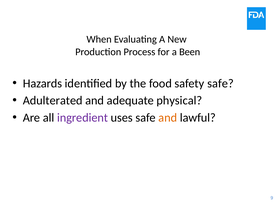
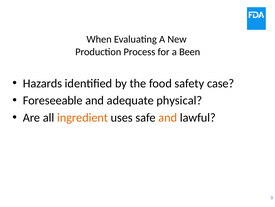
safety safe: safe -> case
Adulterated: Adulterated -> Foreseeable
ingredient colour: purple -> orange
